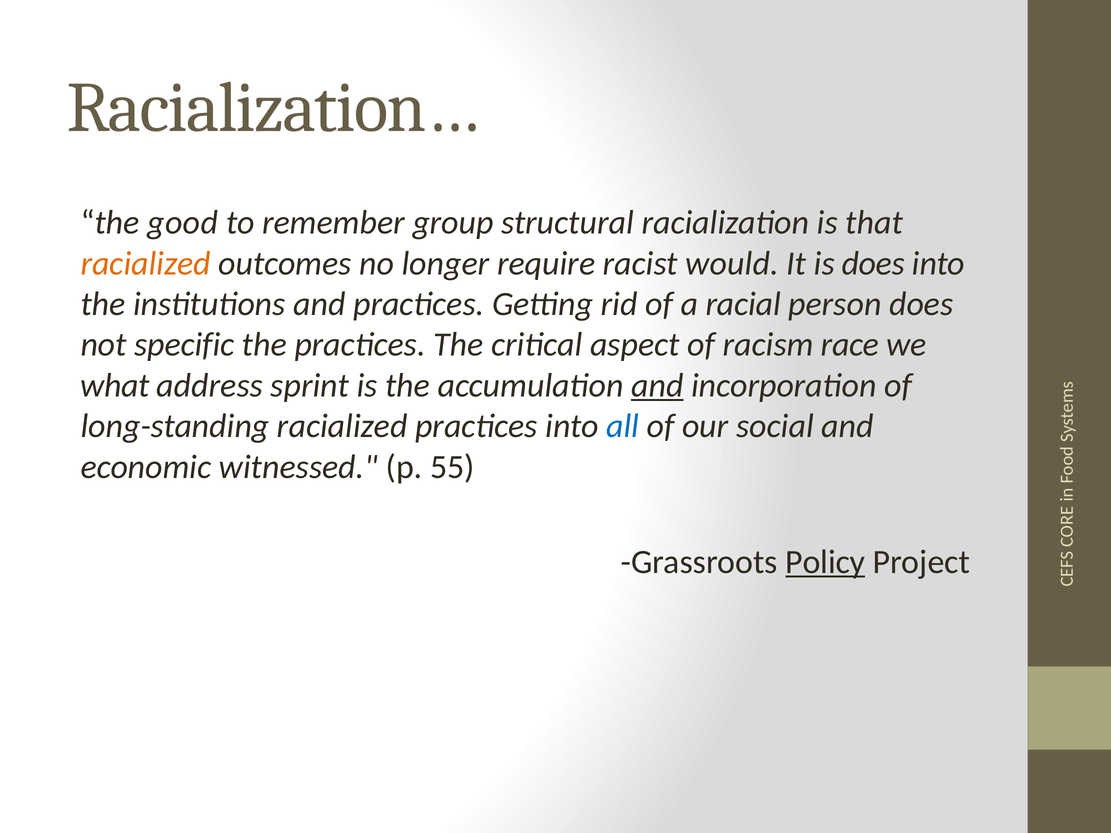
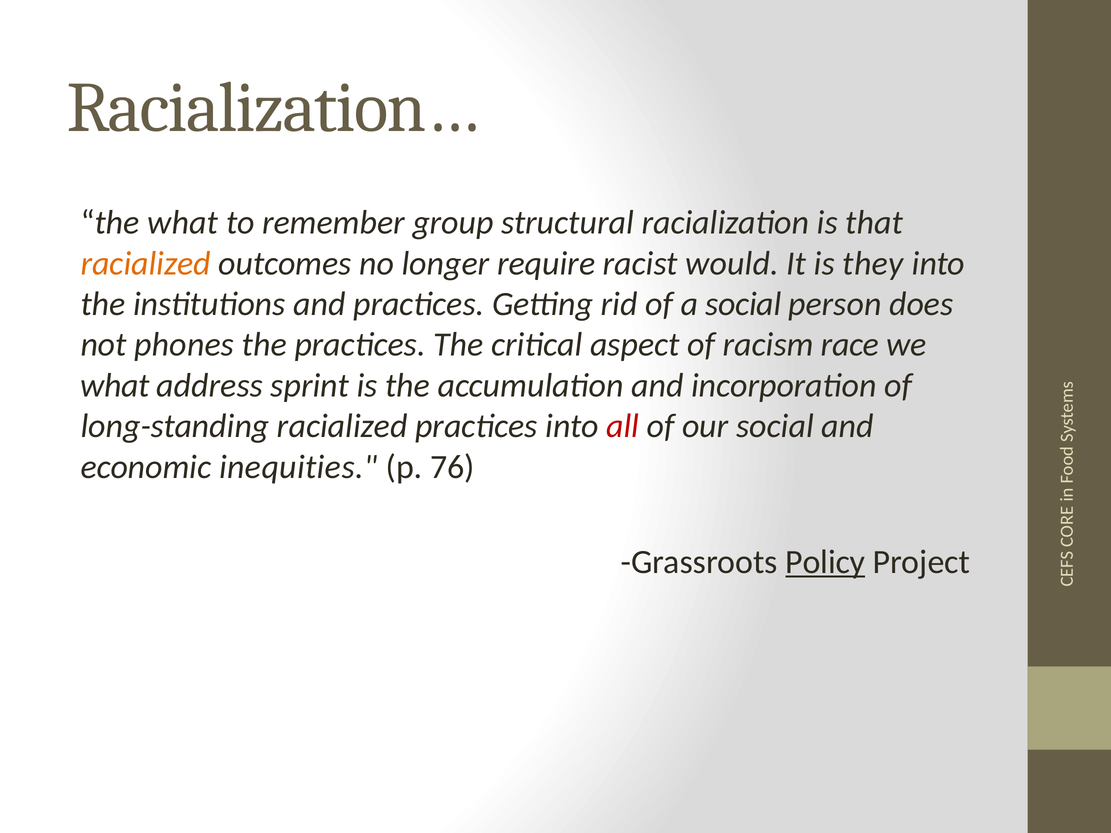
the good: good -> what
is does: does -> they
a racial: racial -> social
specific: specific -> phones
and at (657, 386) underline: present -> none
all colour: blue -> red
witnessed: witnessed -> inequities
55: 55 -> 76
